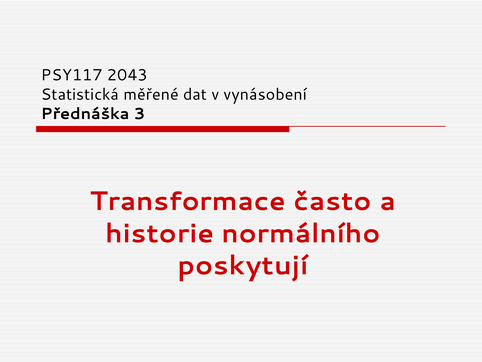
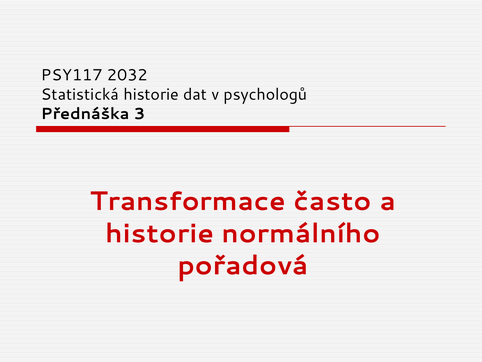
2043: 2043 -> 2032
Statistická měřené: měřené -> historie
vynásobení: vynásobení -> psychologů
poskytují: poskytují -> pořadová
